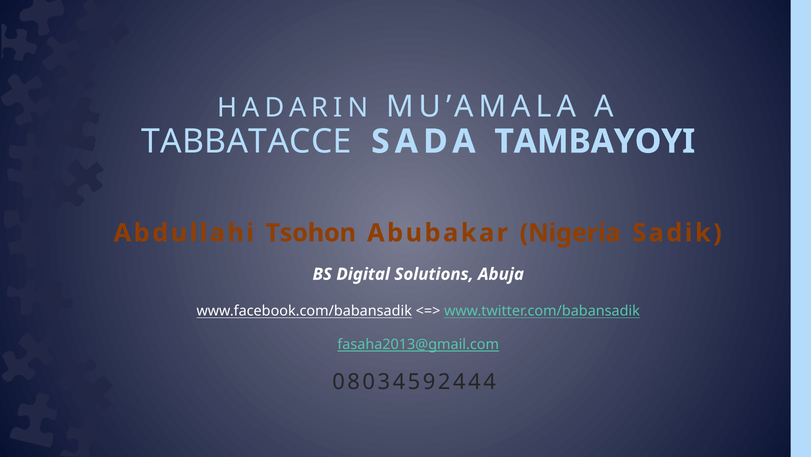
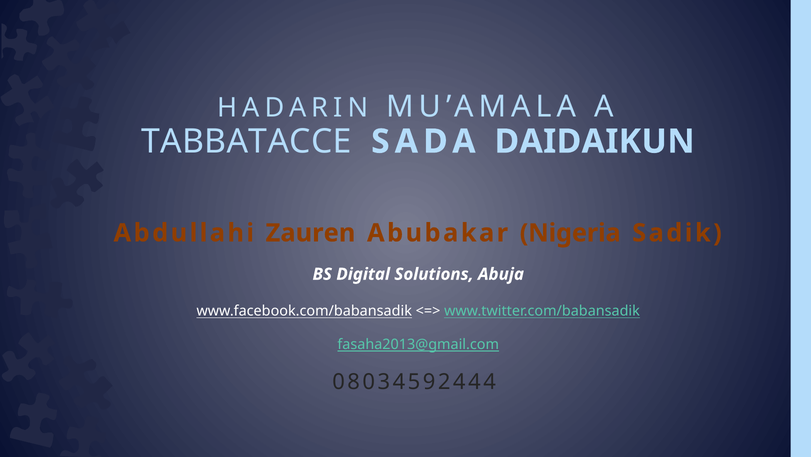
TAMBAYOYI: TAMBAYOYI -> DAIDAIKUN
Tsohon: Tsohon -> Zauren
